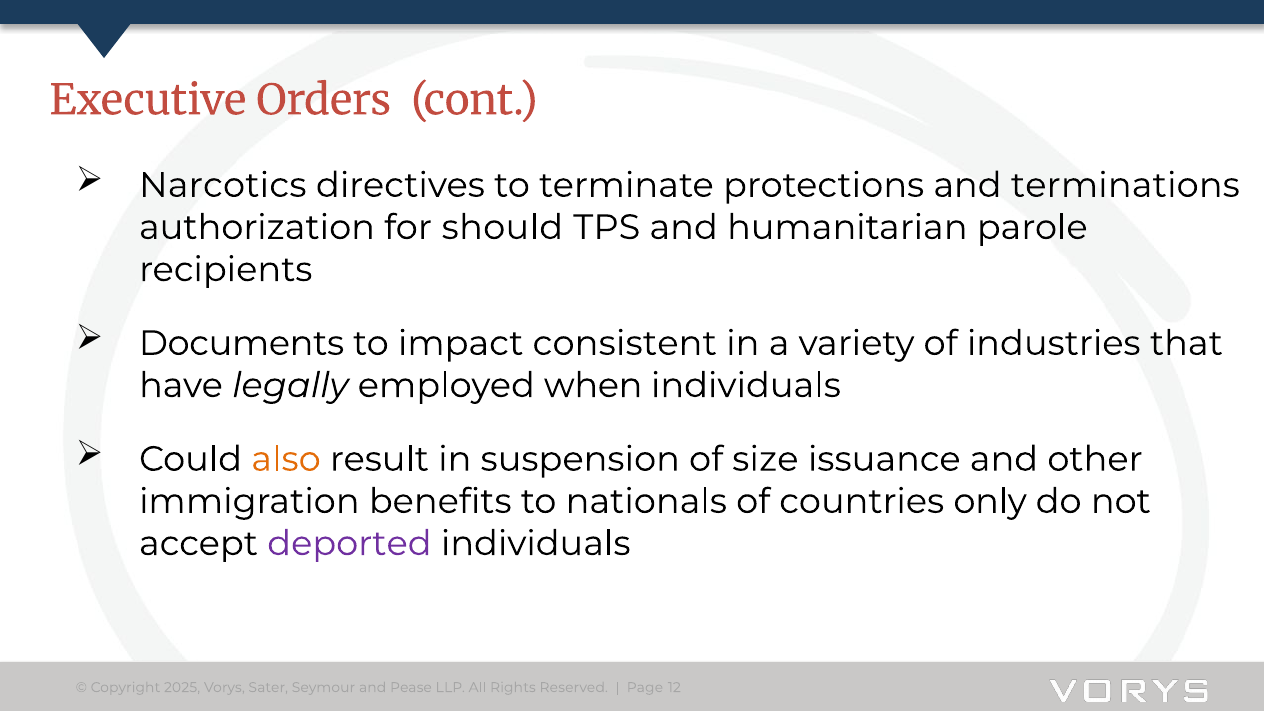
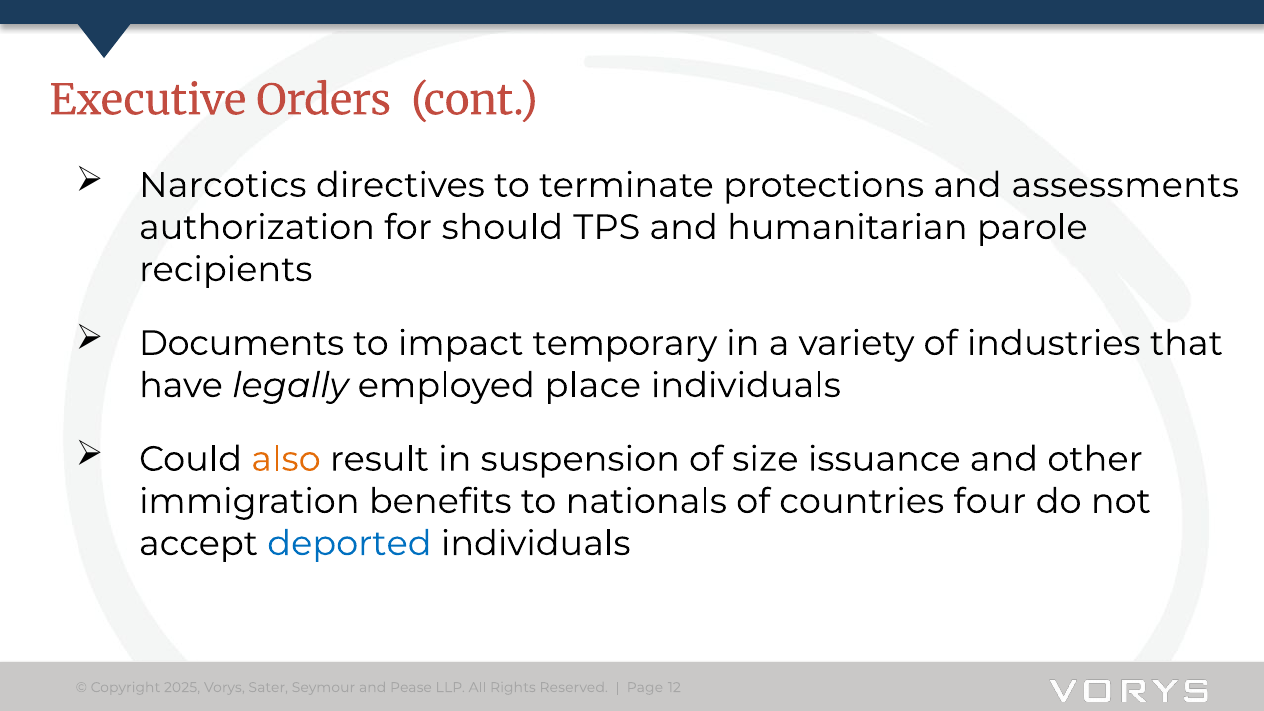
terminations: terminations -> assessments
consistent: consistent -> temporary
when: when -> place
only: only -> four
deported colour: purple -> blue
